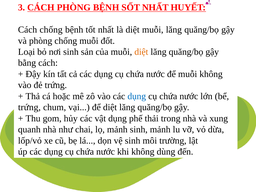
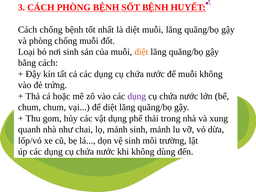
SỐT NHẤT: NHẤT -> BỆNH
dụng at (137, 96) colour: blue -> purple
trứng at (29, 107): trứng -> chum
